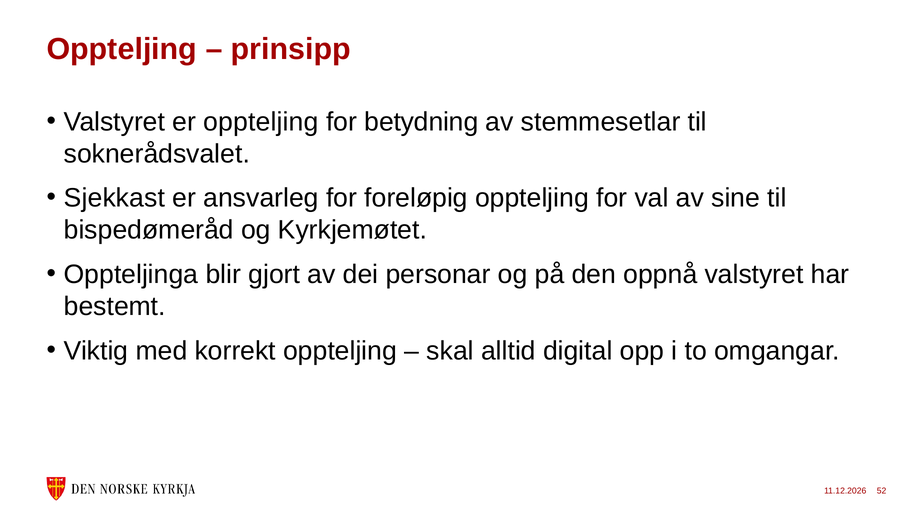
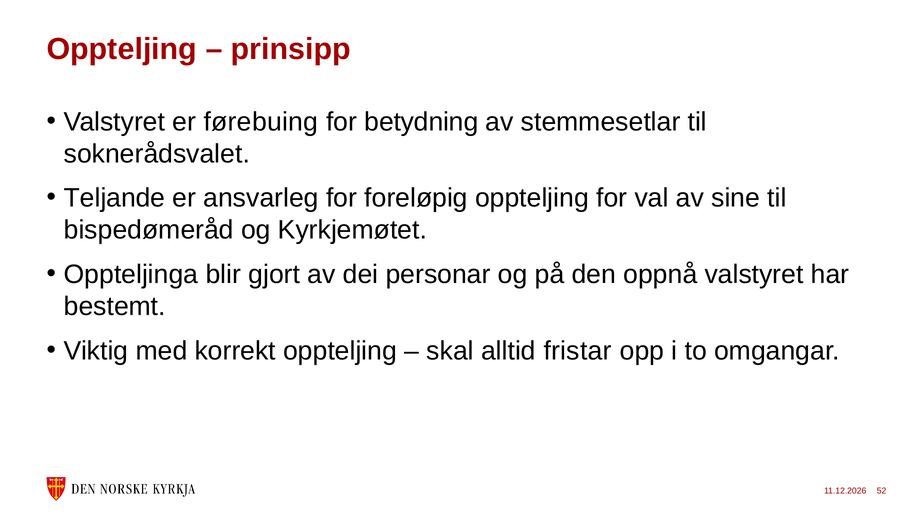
er oppteljing: oppteljing -> førebuing
Sjekkast: Sjekkast -> Teljande
digital: digital -> fristar
